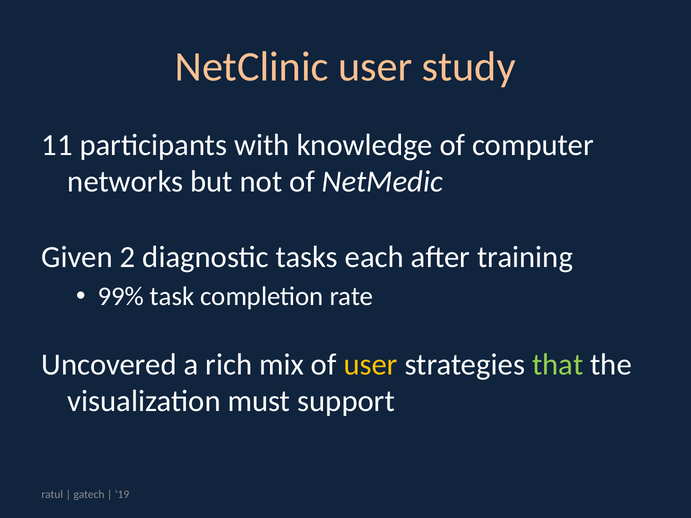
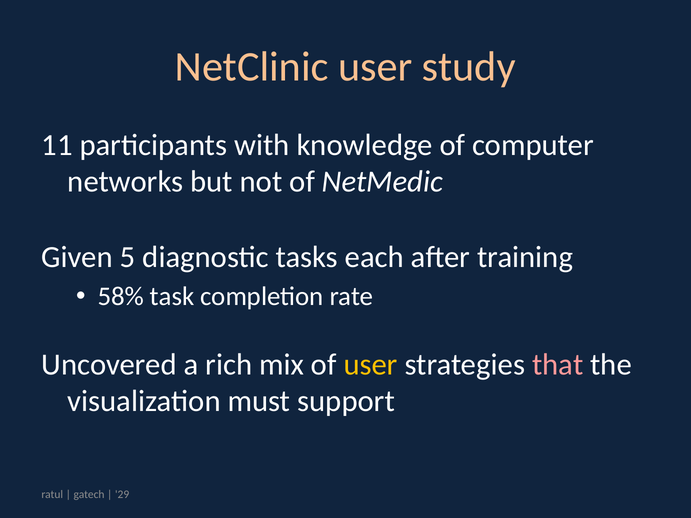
2: 2 -> 5
99%: 99% -> 58%
that colour: light green -> pink
19: 19 -> 29
